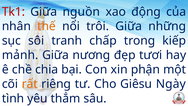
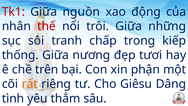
thế colour: orange -> red
mảnh: mảnh -> thống
chia: chia -> trên
Ngày: Ngày -> Dâng
